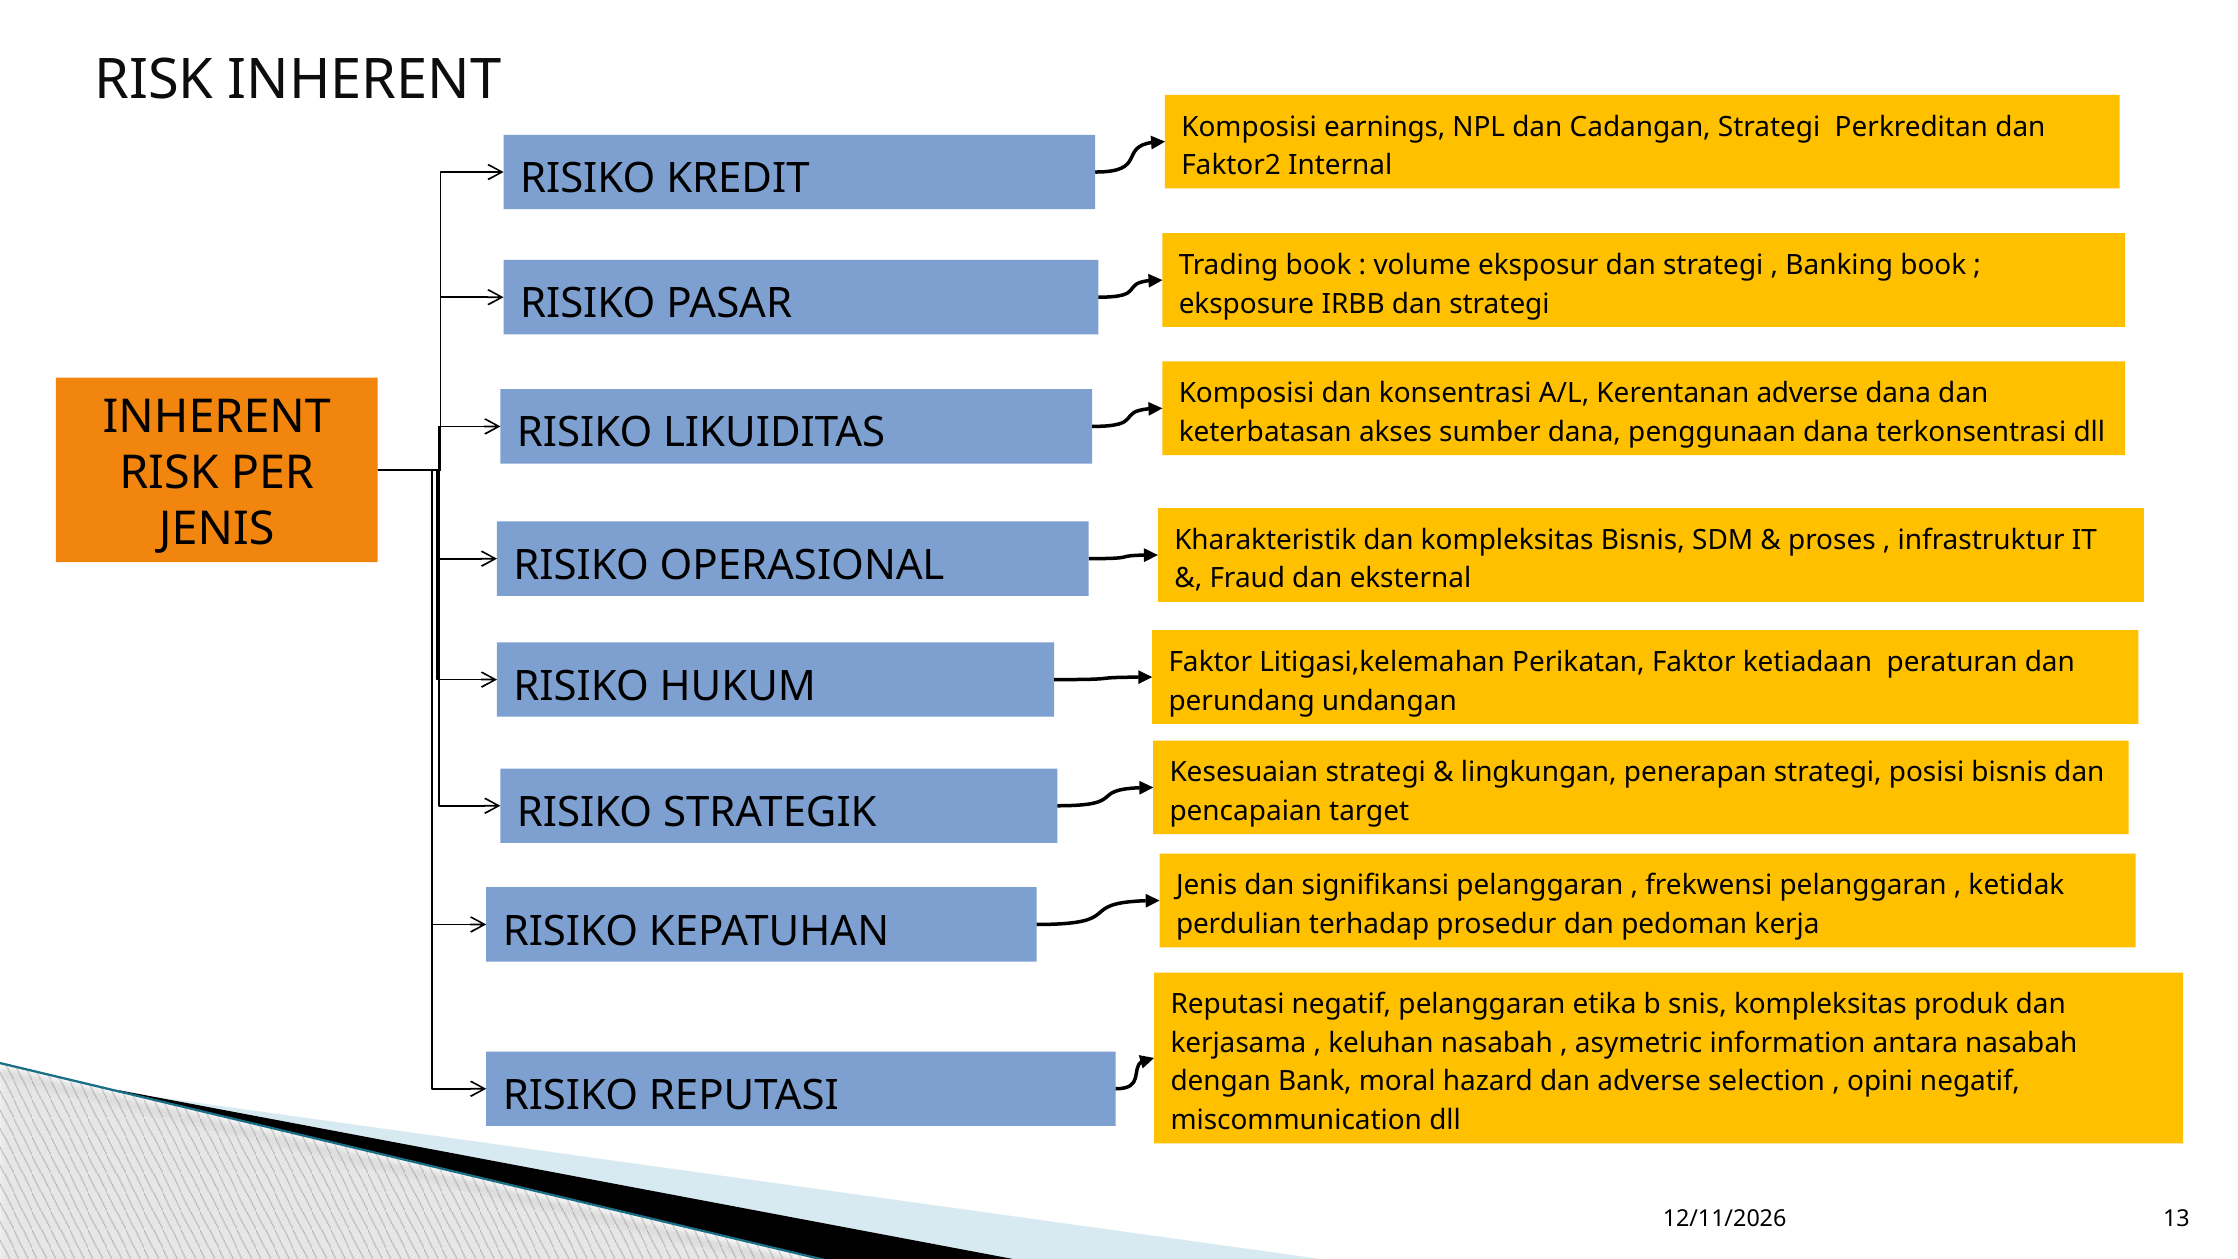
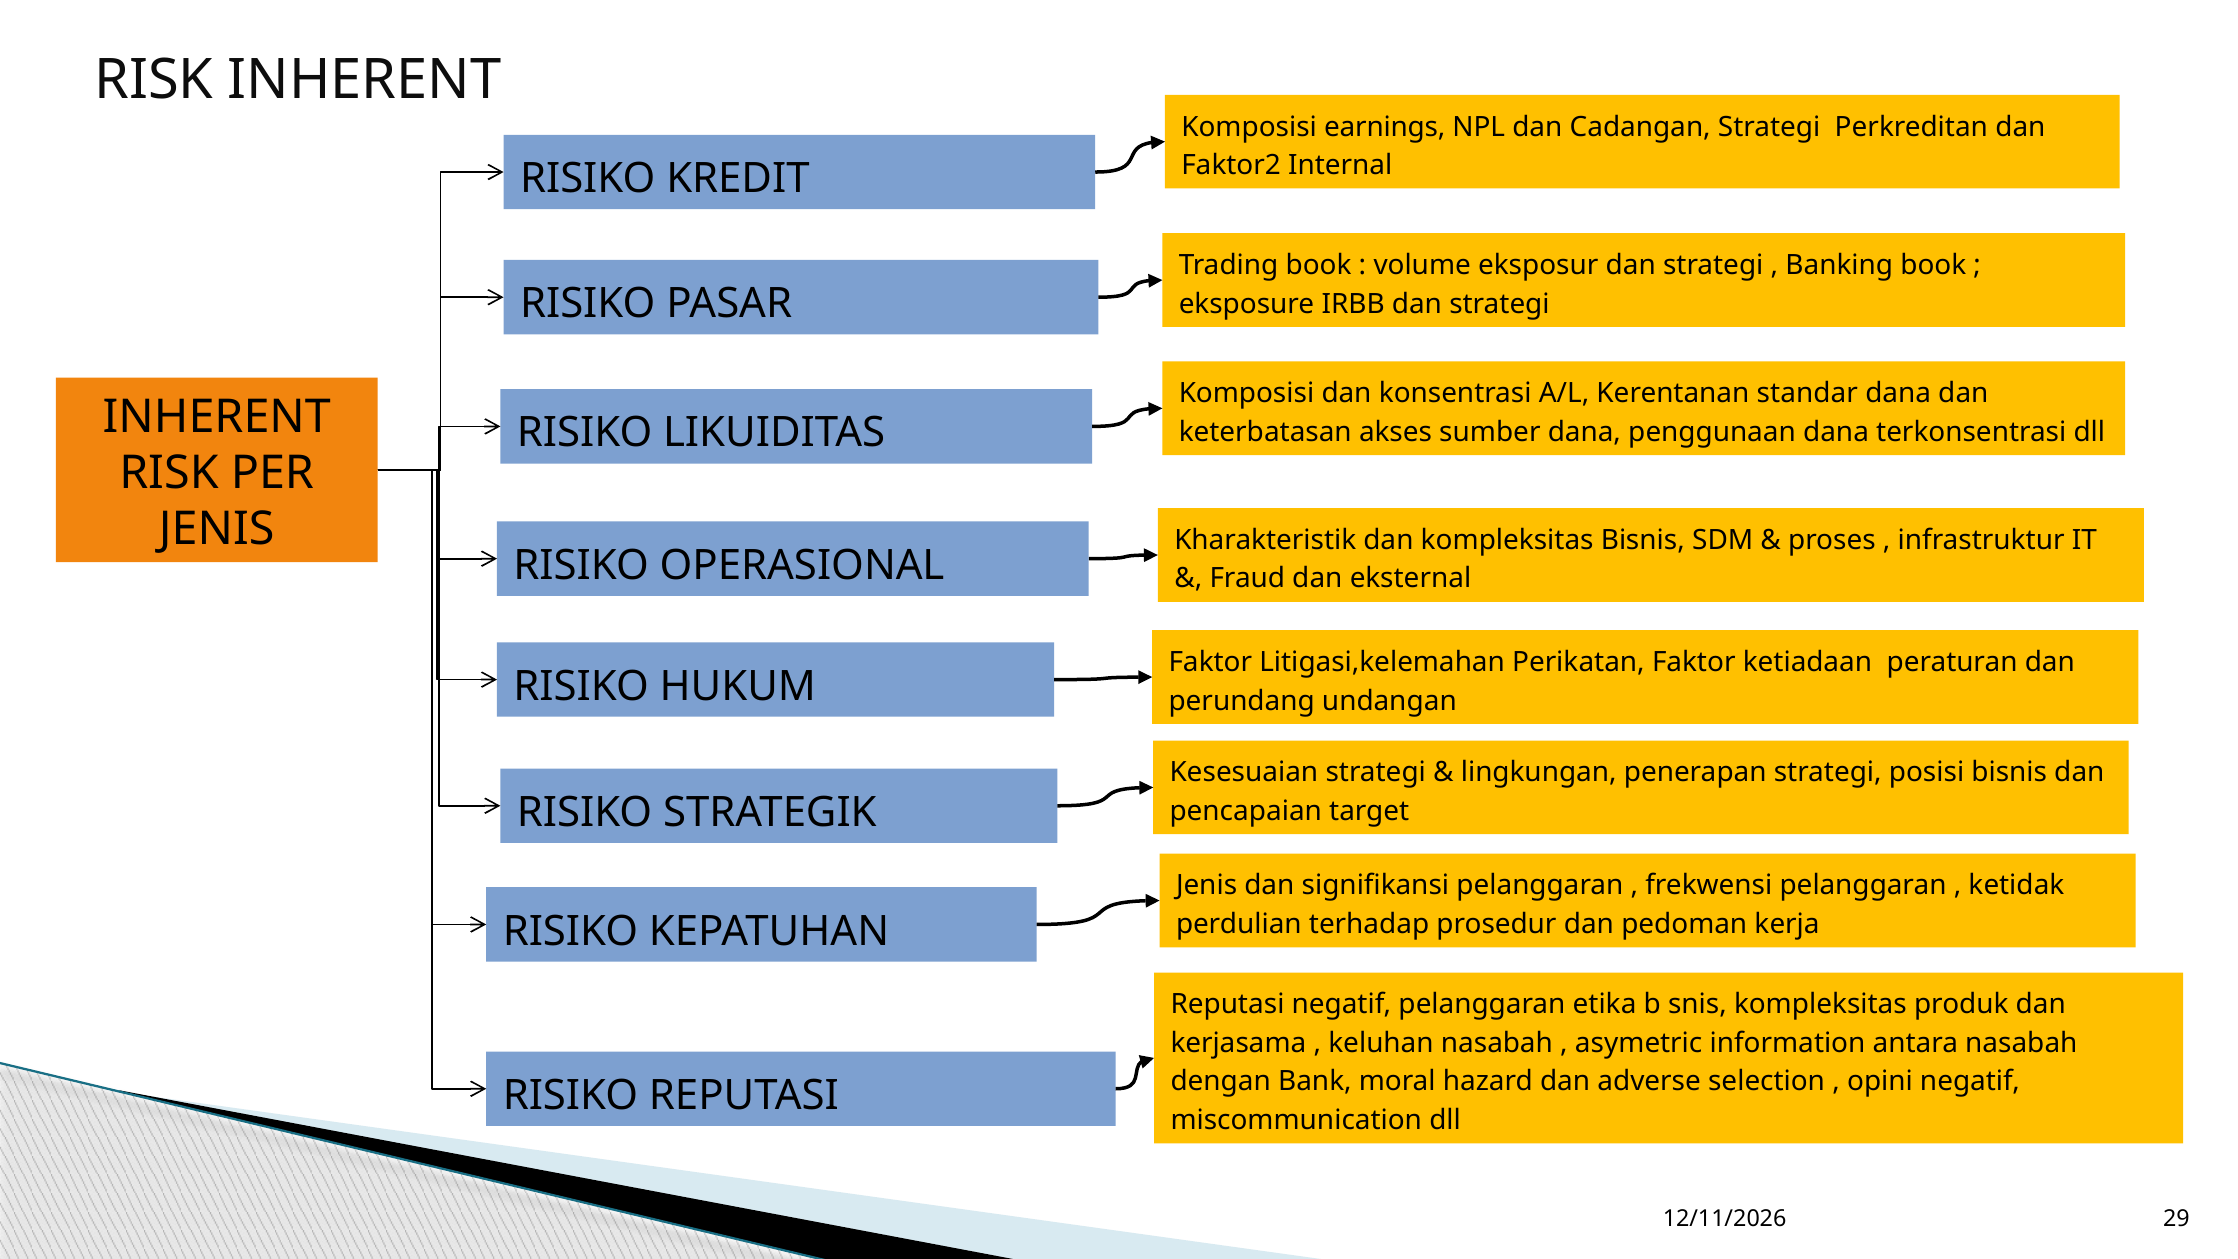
Kerentanan adverse: adverse -> standar
13: 13 -> 29
